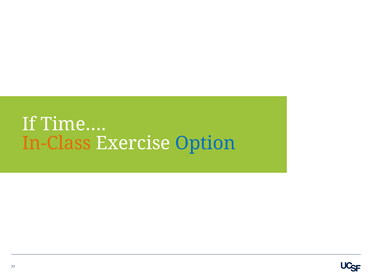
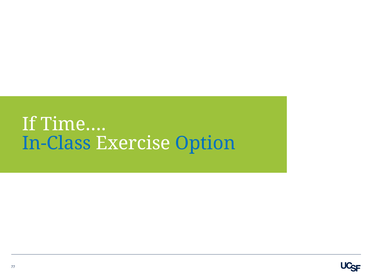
In-Class colour: orange -> blue
